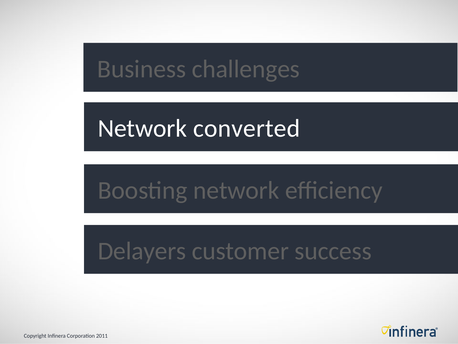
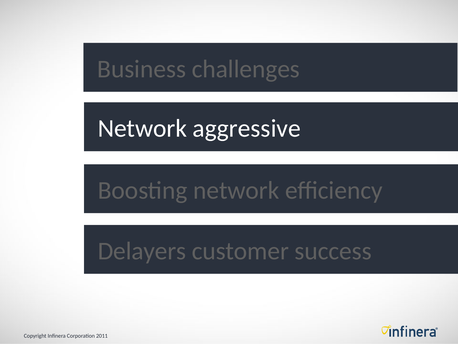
converted: converted -> aggressive
